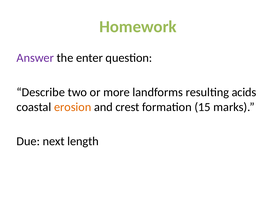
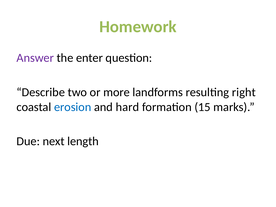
acids: acids -> right
erosion colour: orange -> blue
crest: crest -> hard
